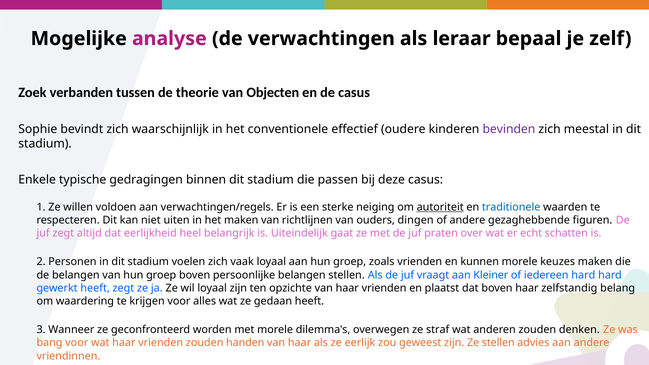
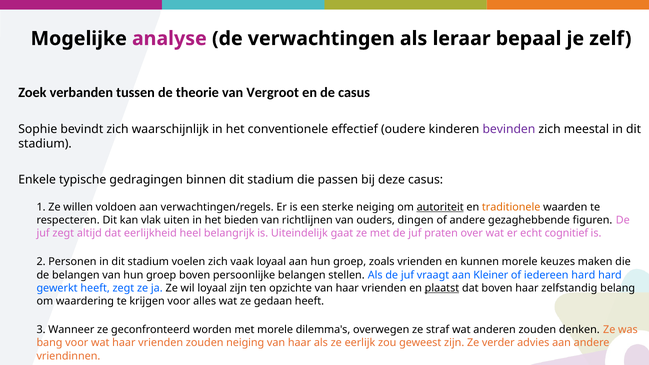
Objecten: Objecten -> Vergroot
traditionele colour: blue -> orange
niet: niet -> vlak
het maken: maken -> bieden
schatten: schatten -> cognitief
plaatst underline: none -> present
zouden handen: handen -> neiging
Ze stellen: stellen -> verder
